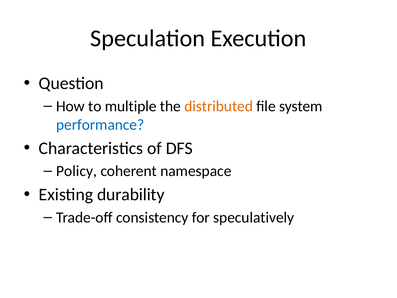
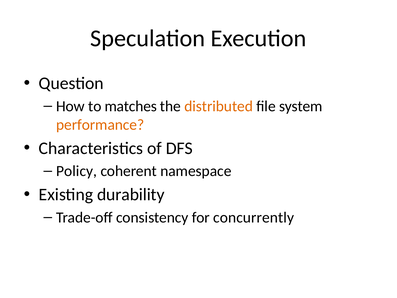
multiple: multiple -> matches
performance colour: blue -> orange
speculatively: speculatively -> concurrently
